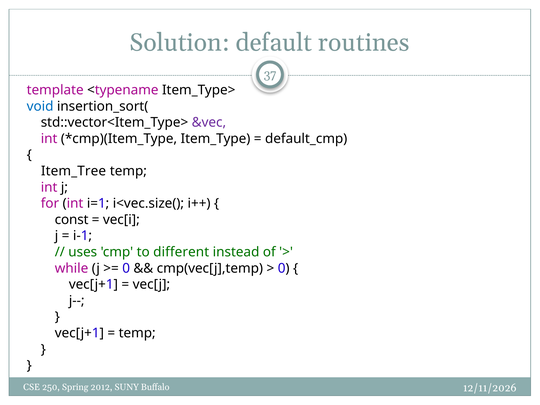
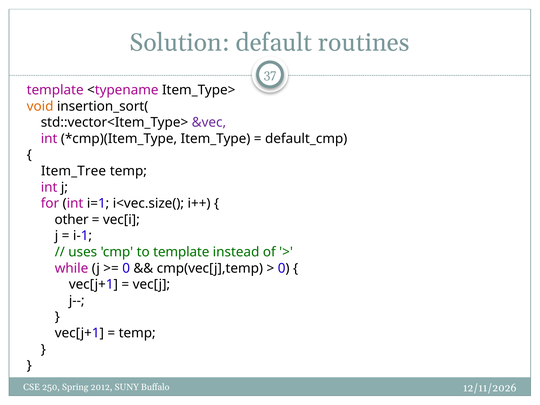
void colour: blue -> orange
const: const -> other
to different: different -> template
